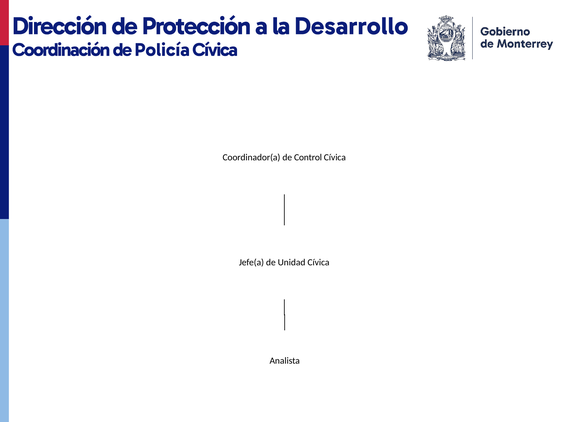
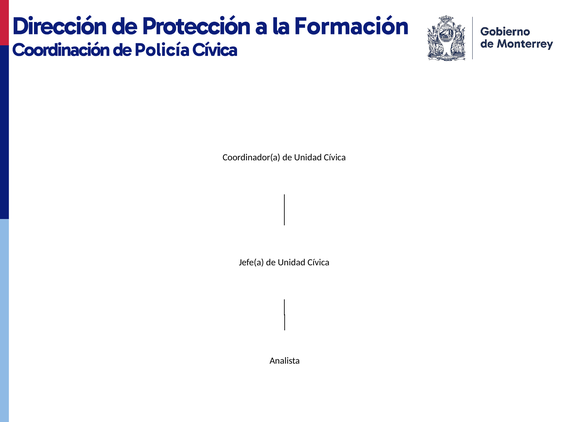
Desarrollo: Desarrollo -> Formación
Control at (308, 157): Control -> Unidad
